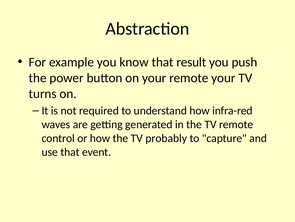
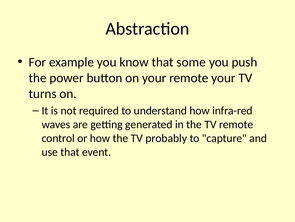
result: result -> some
